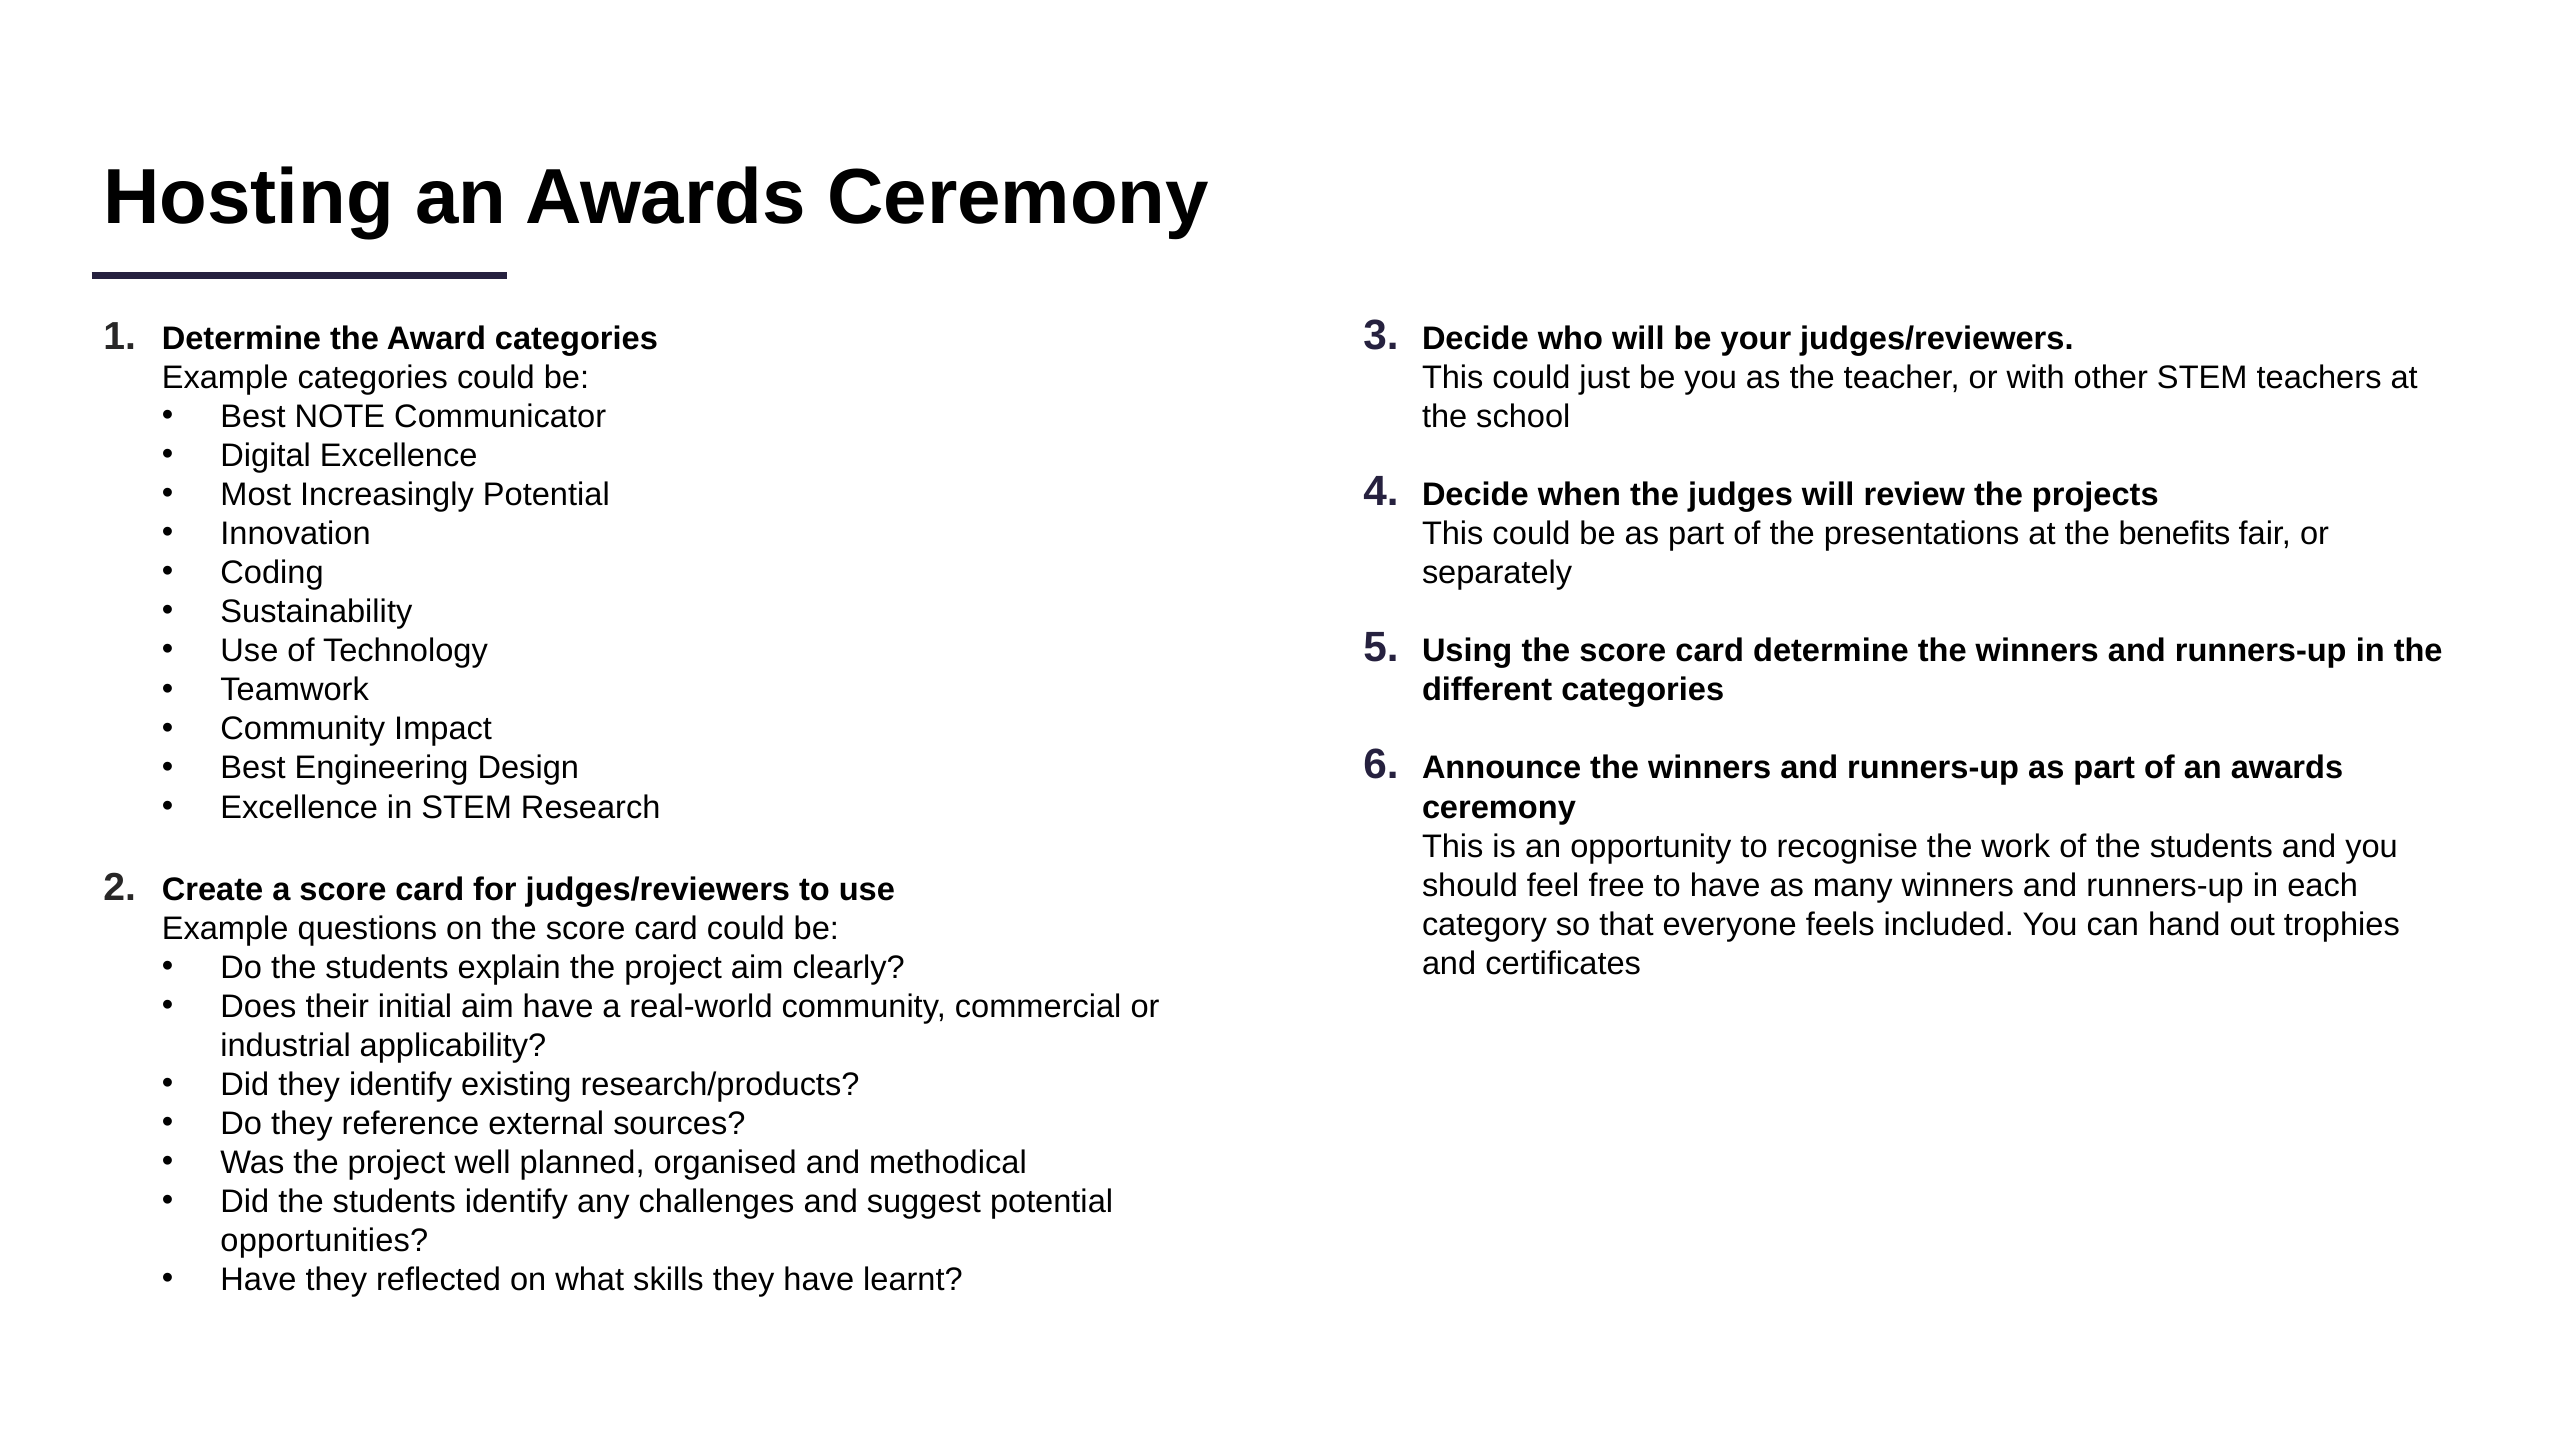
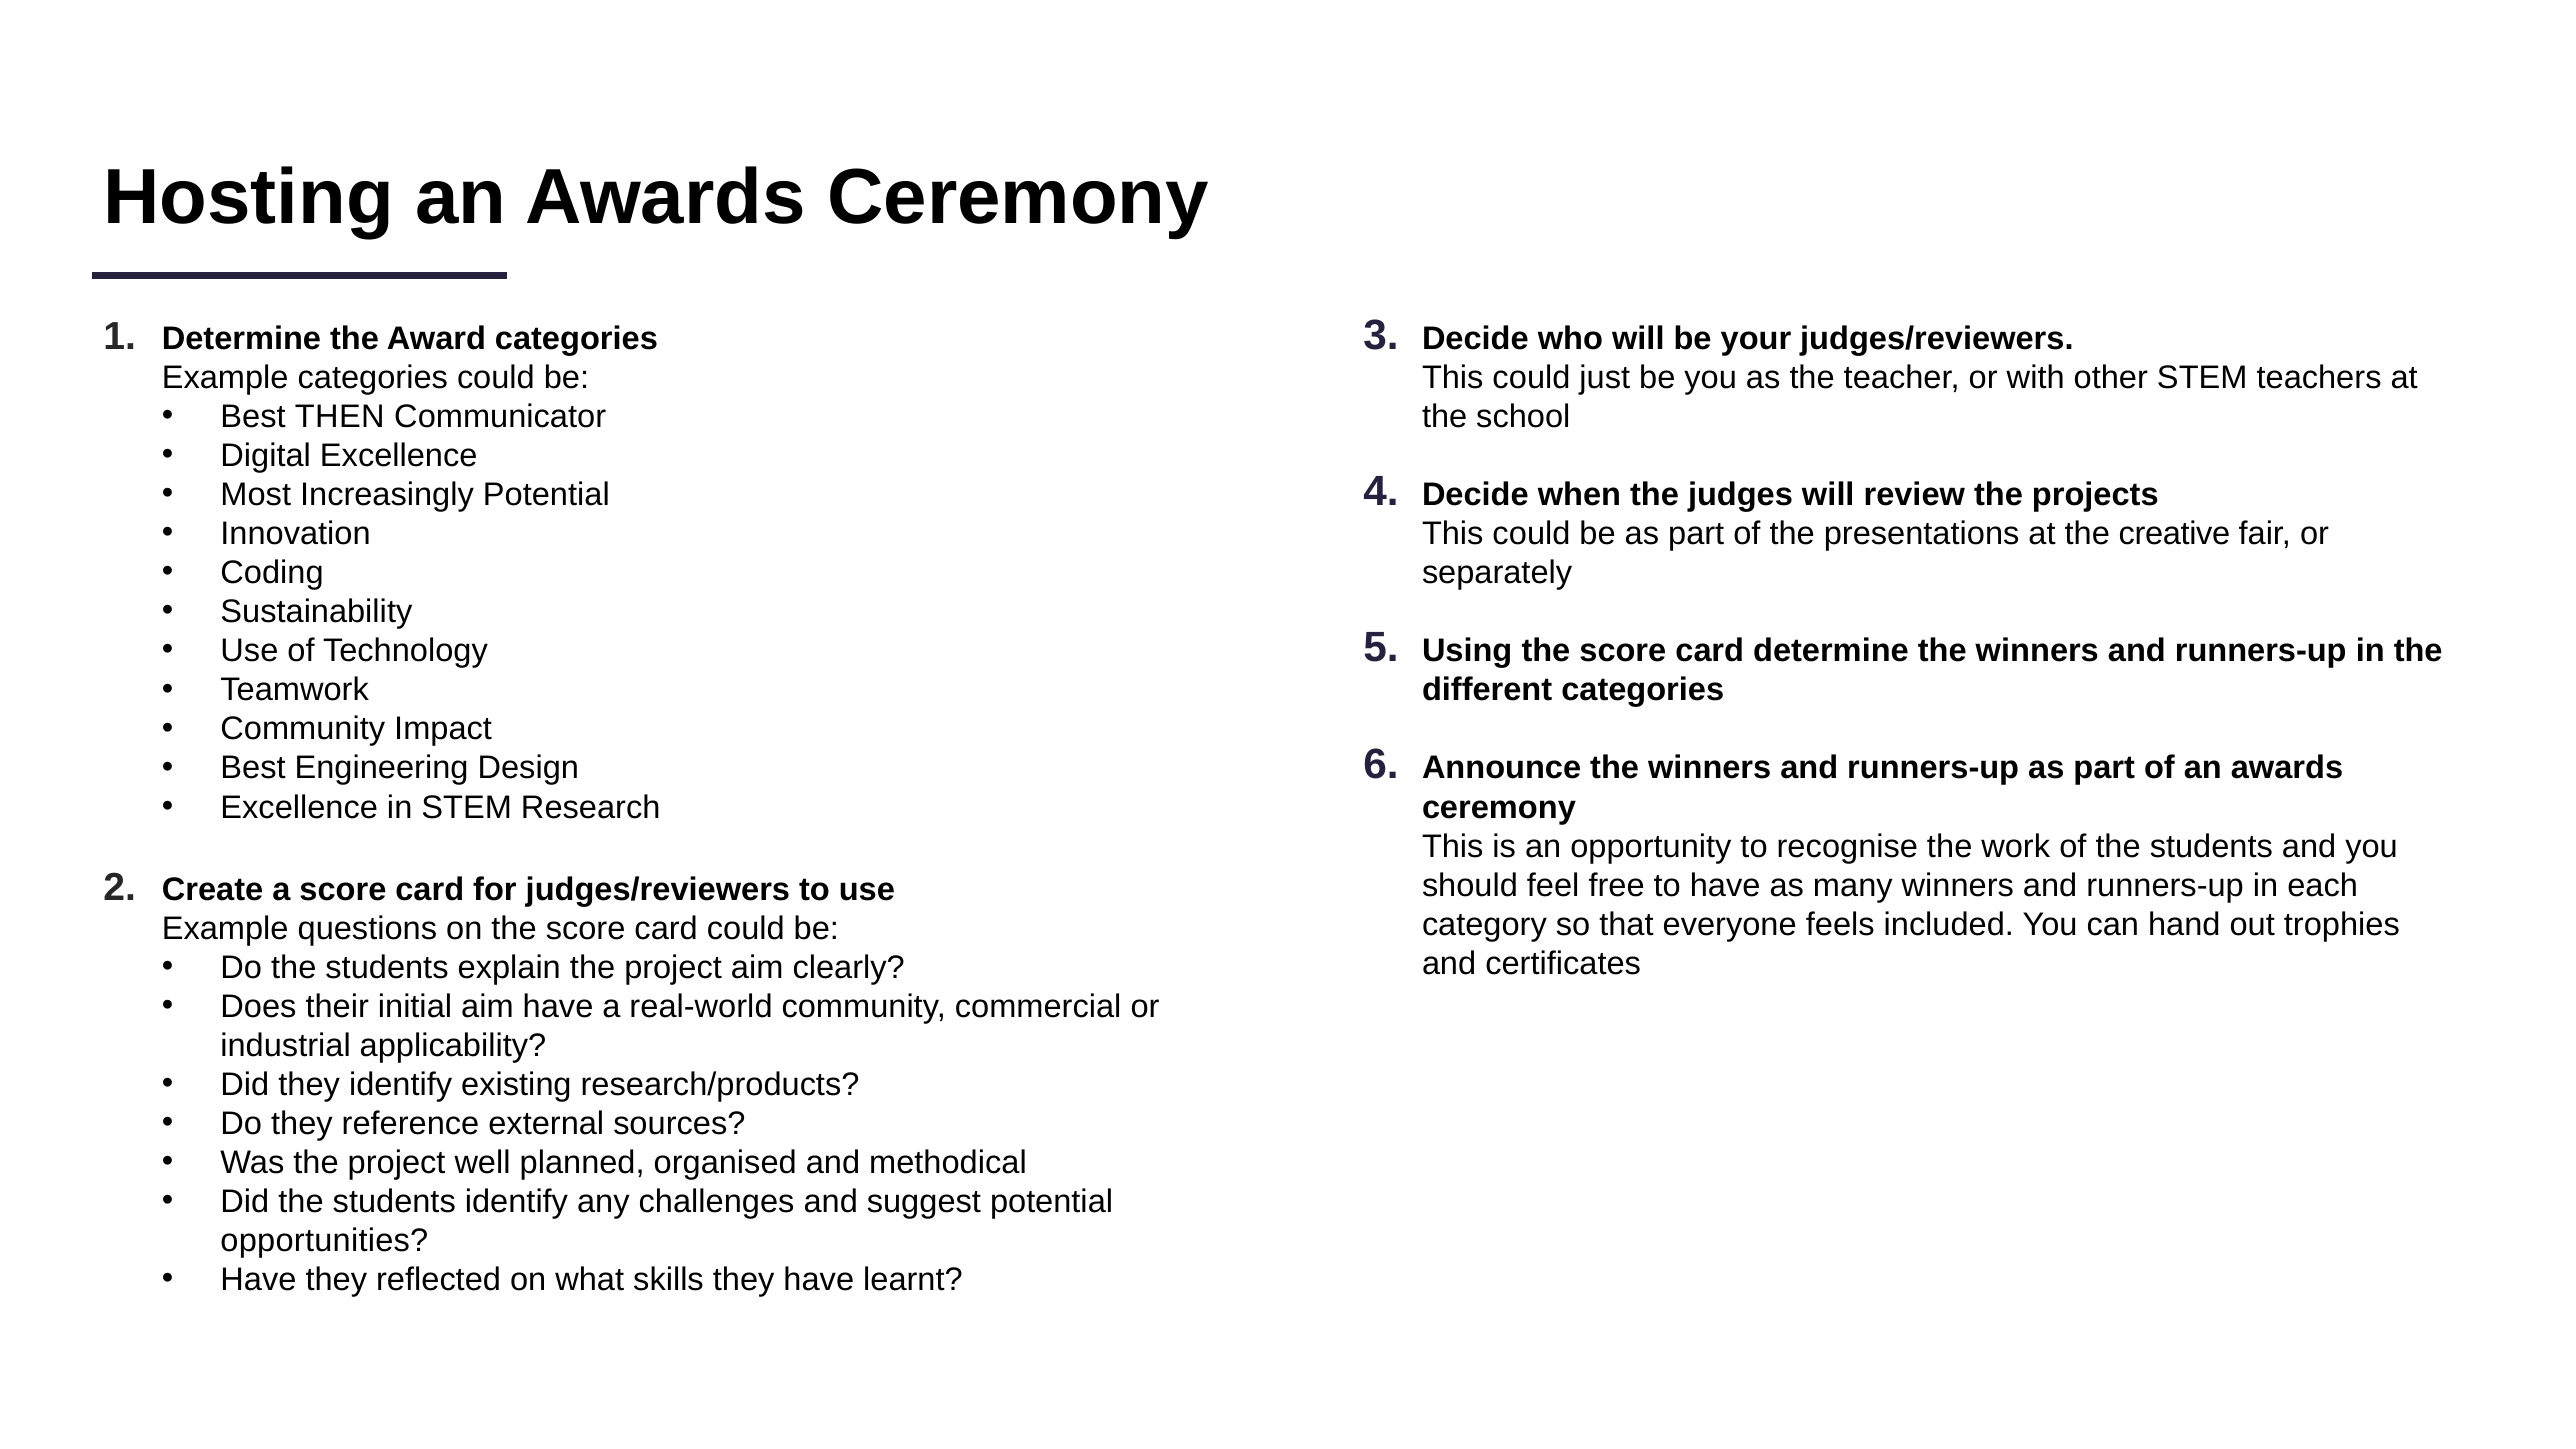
NOTE: NOTE -> THEN
benefits: benefits -> creative
